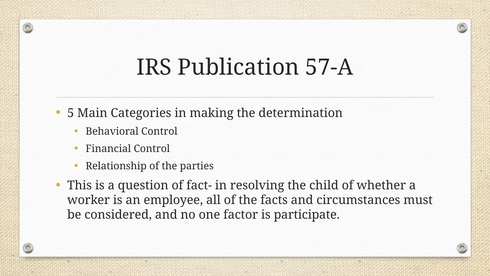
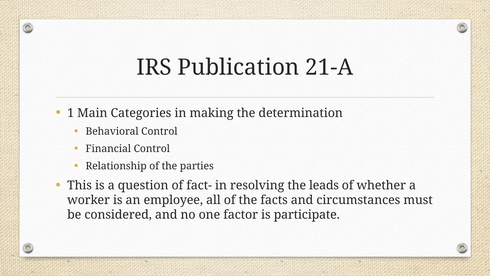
57-A: 57-A -> 21-A
5: 5 -> 1
child: child -> leads
